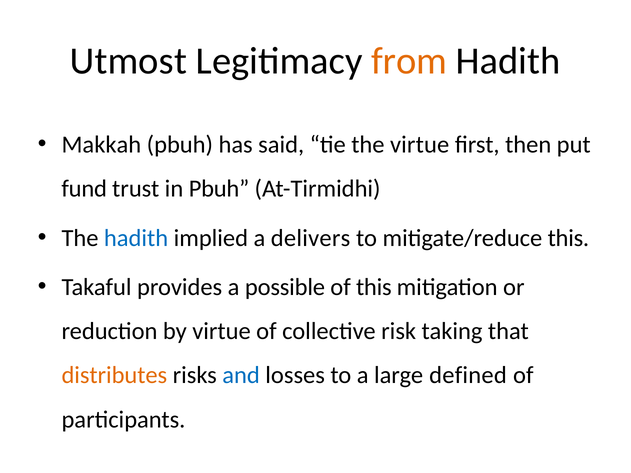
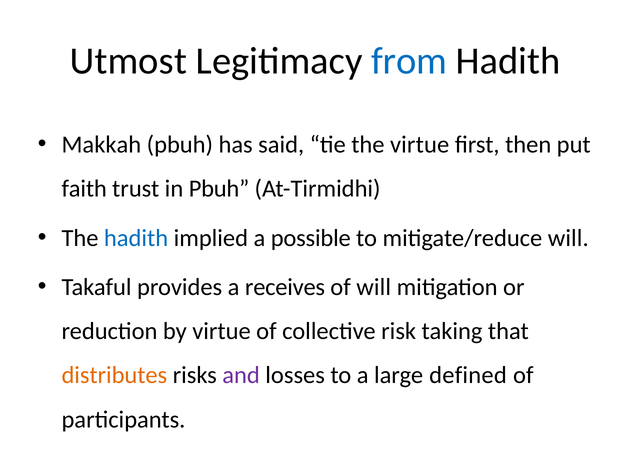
from colour: orange -> blue
fund: fund -> faith
delivers: delivers -> possible
mitigate/reduce this: this -> will
possible: possible -> receives
of this: this -> will
and colour: blue -> purple
